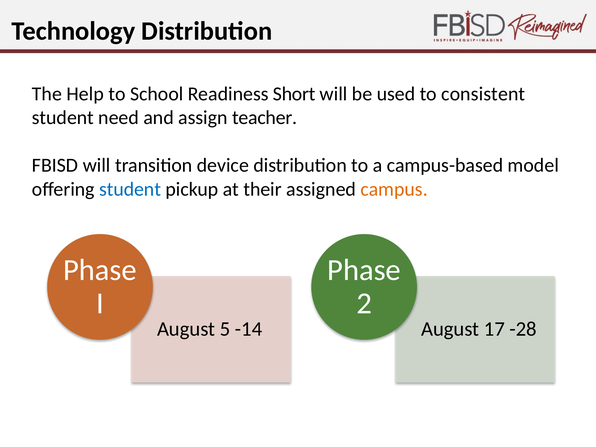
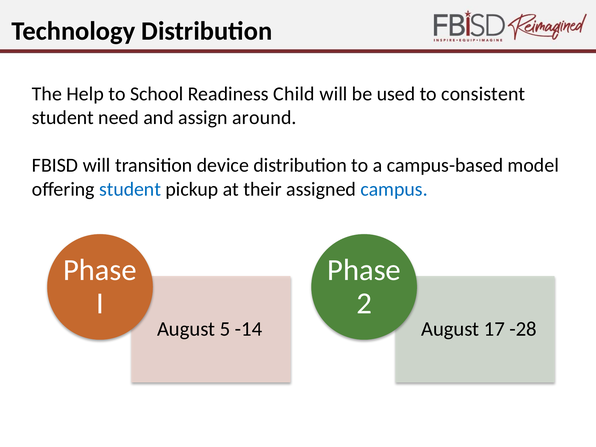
Short: Short -> Child
teacher: teacher -> around
campus colour: orange -> blue
